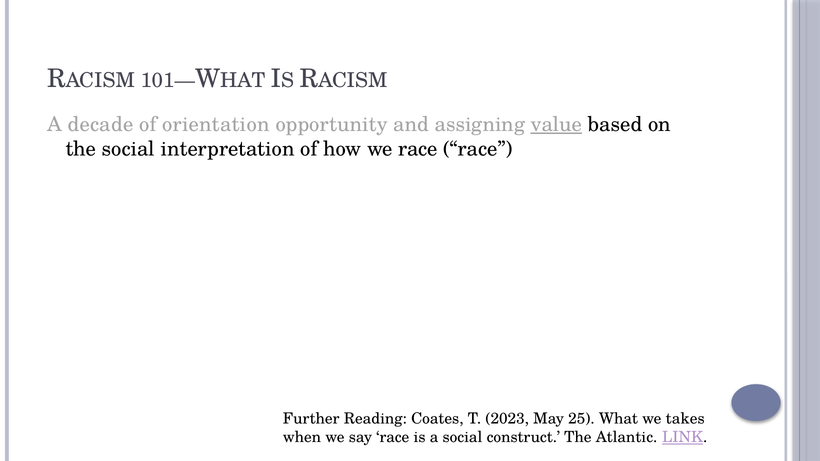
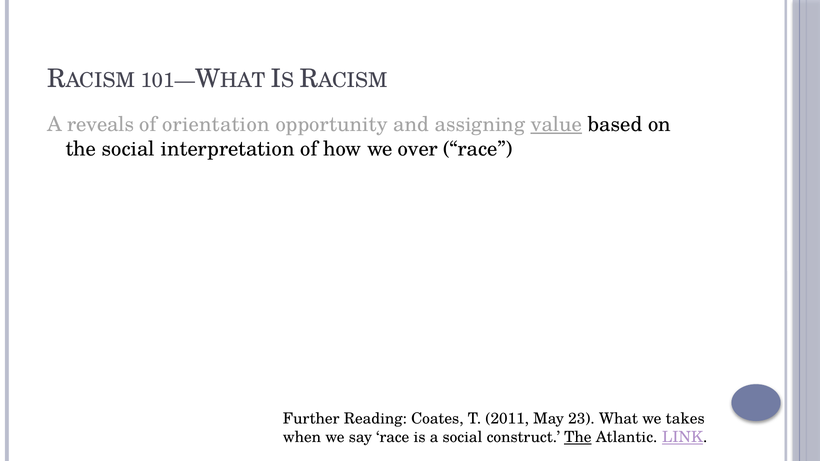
decade: decade -> reveals
we race: race -> over
2023: 2023 -> 2011
25: 25 -> 23
The at (578, 438) underline: none -> present
